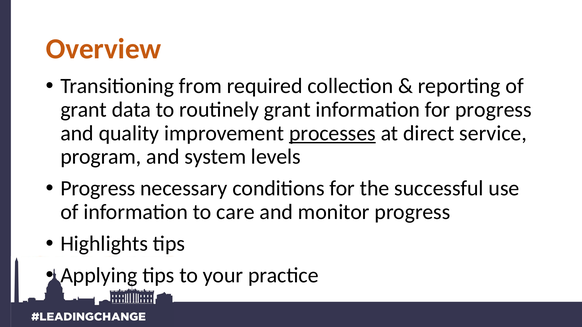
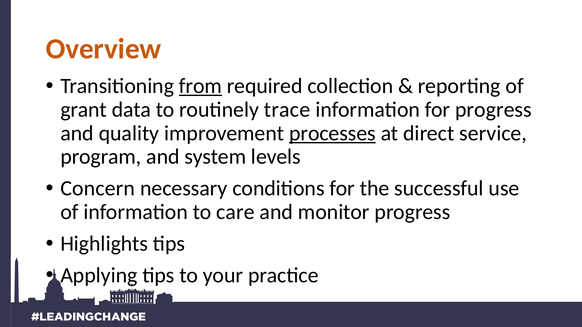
from underline: none -> present
routinely grant: grant -> trace
Progress at (98, 189): Progress -> Concern
